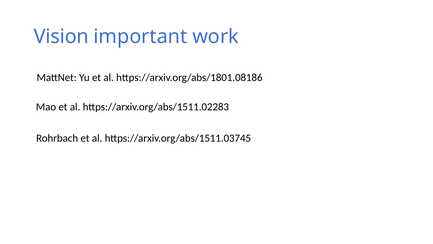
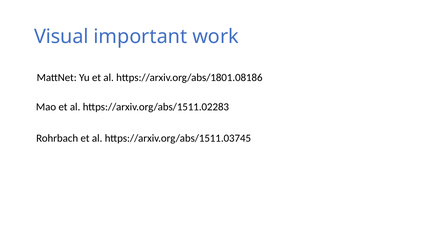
Vision: Vision -> Visual
